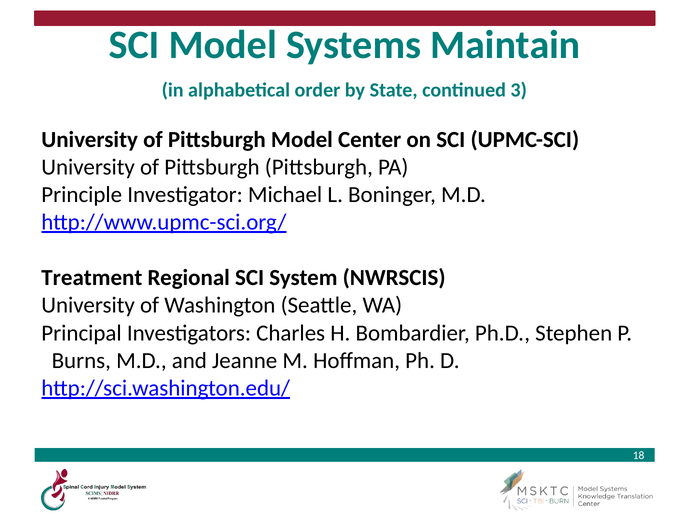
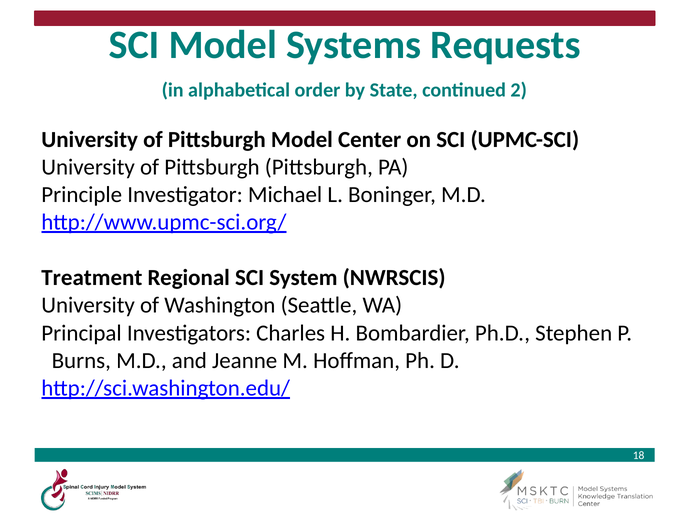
Maintain: Maintain -> Requests
3: 3 -> 2
